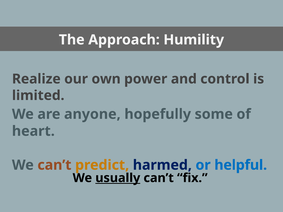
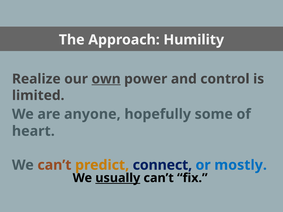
own underline: none -> present
harmed: harmed -> connect
helpful: helpful -> mostly
